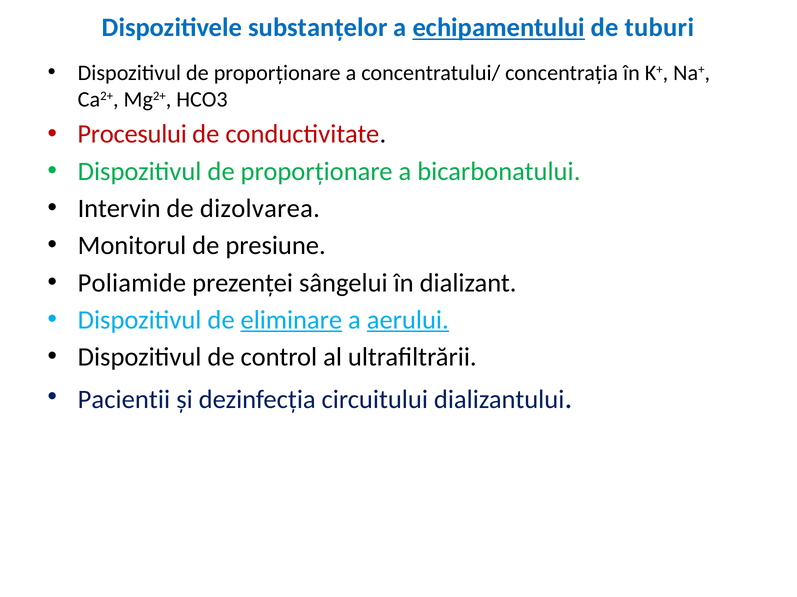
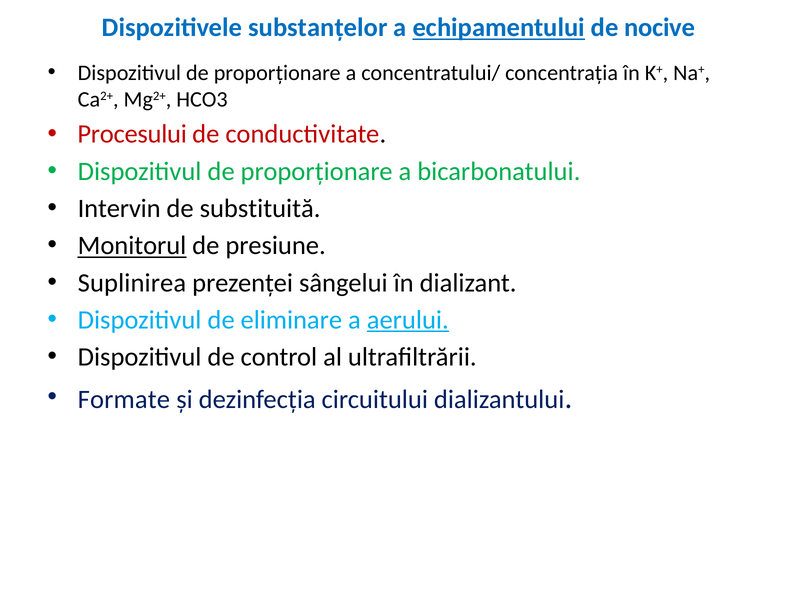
tuburi: tuburi -> nocive
dizolvarea: dizolvarea -> substituită
Monitorul underline: none -> present
Poliamide: Poliamide -> Suplinirea
eliminare underline: present -> none
Pacientii: Pacientii -> Formate
